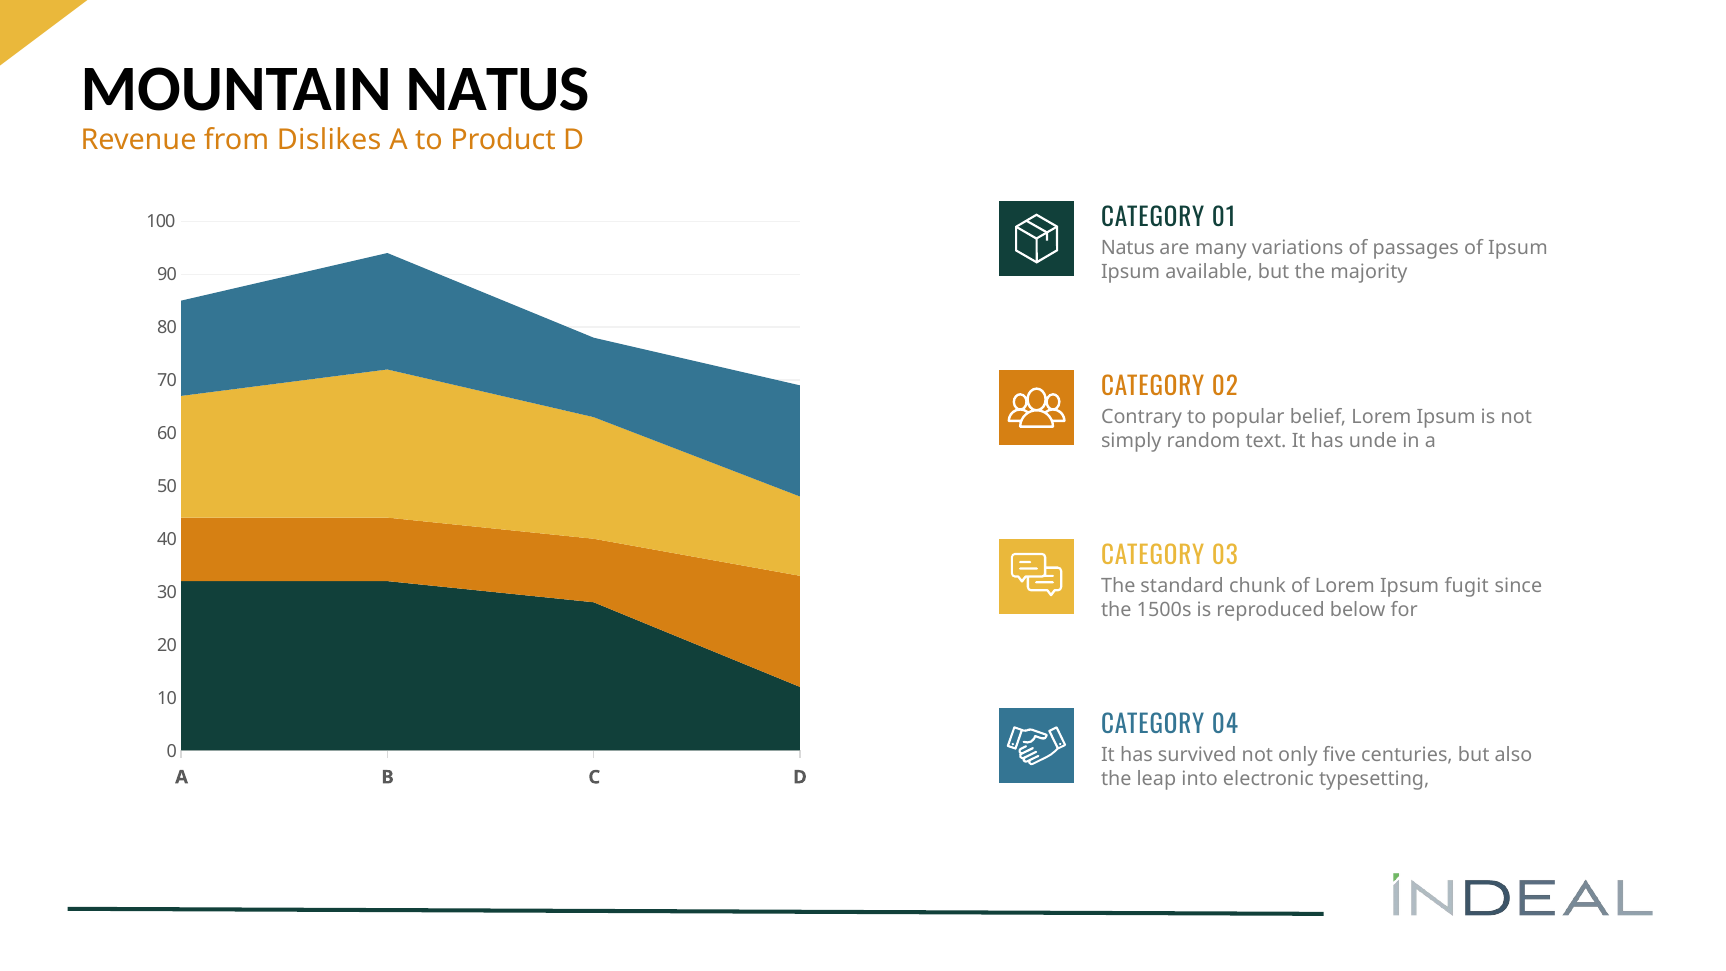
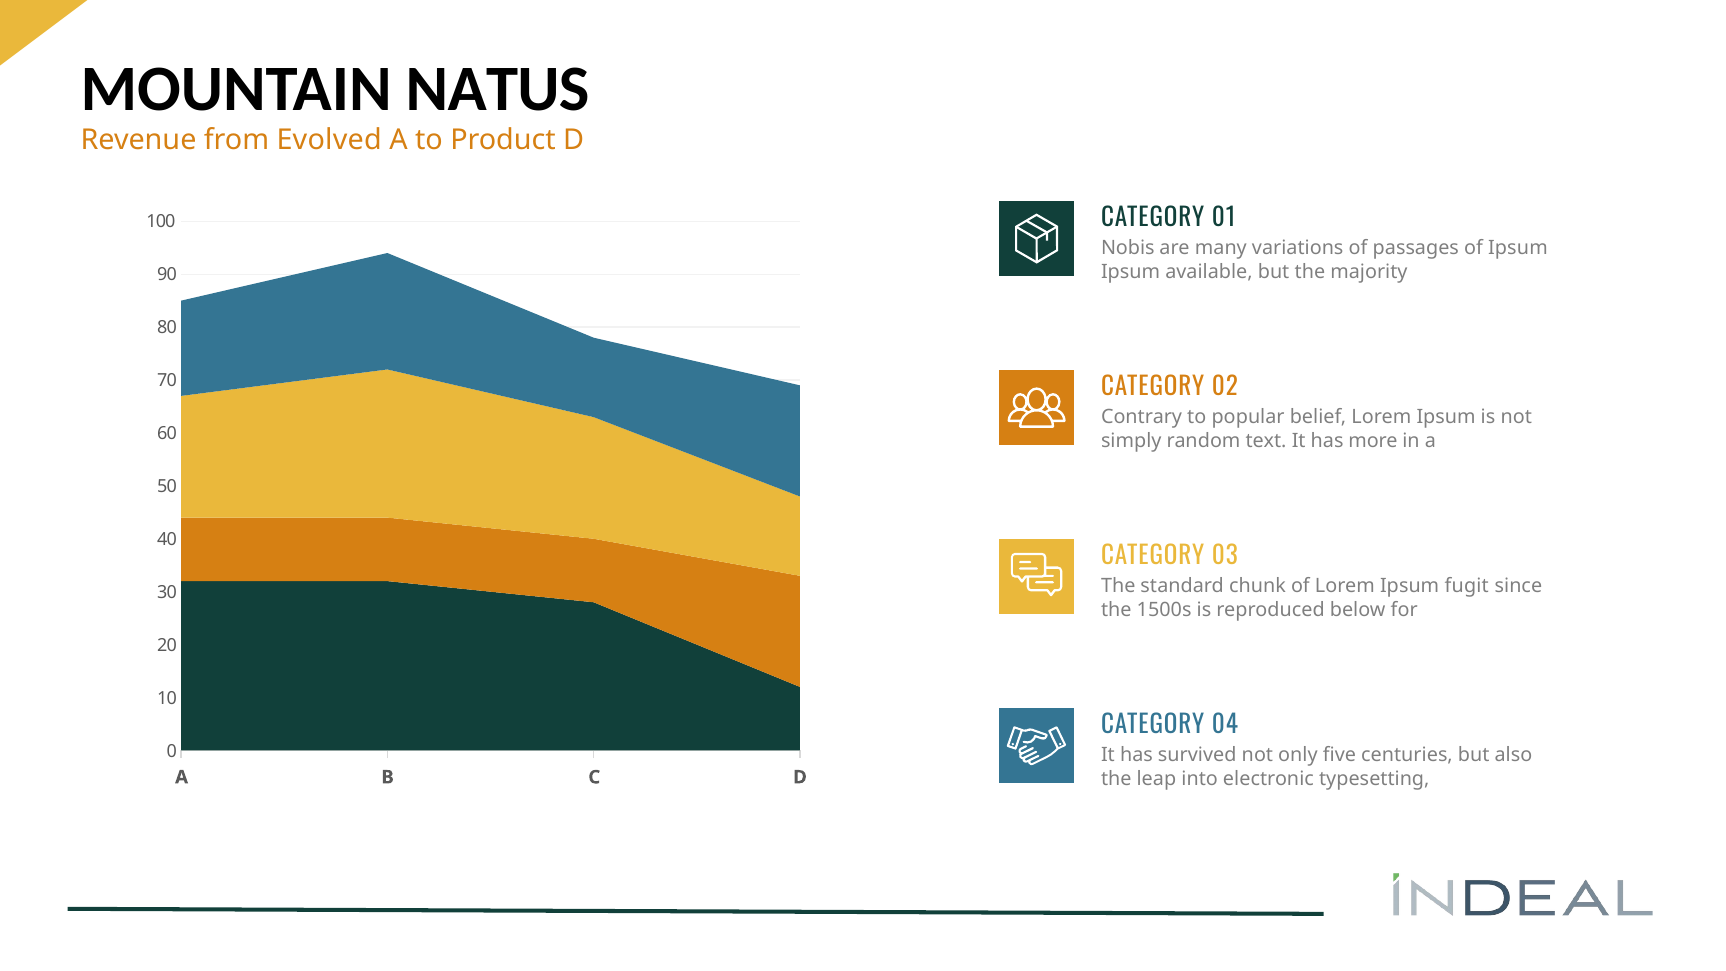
Dislikes: Dislikes -> Evolved
Natus at (1128, 248): Natus -> Nobis
unde: unde -> more
